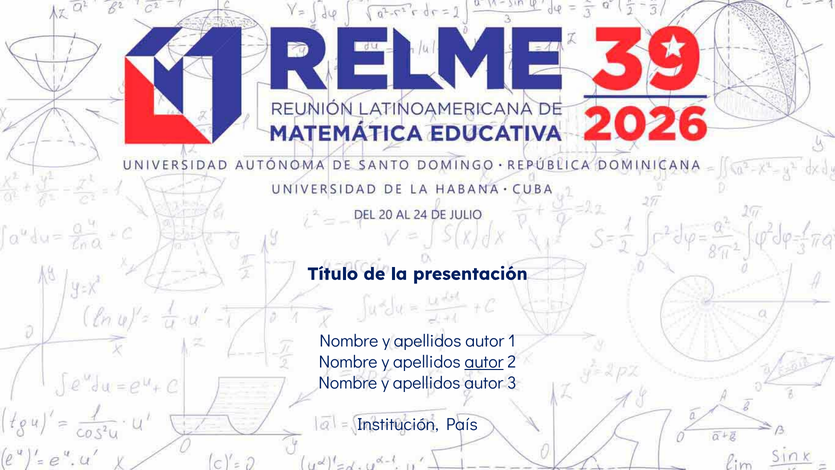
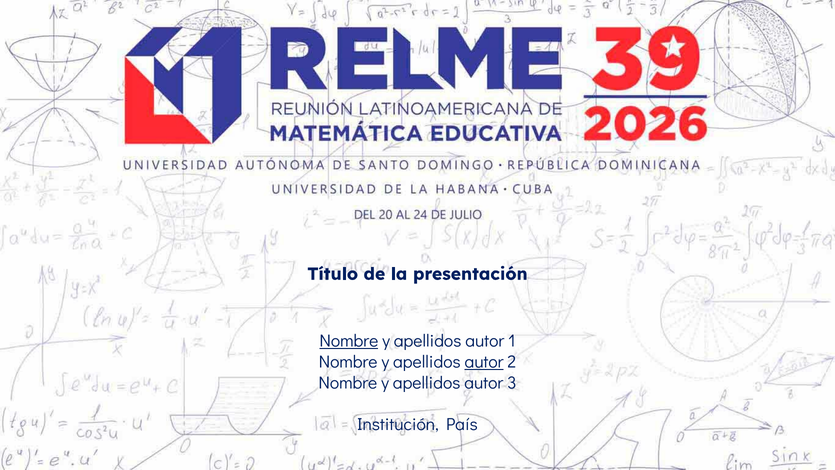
Nombre at (349, 341) underline: none -> present
